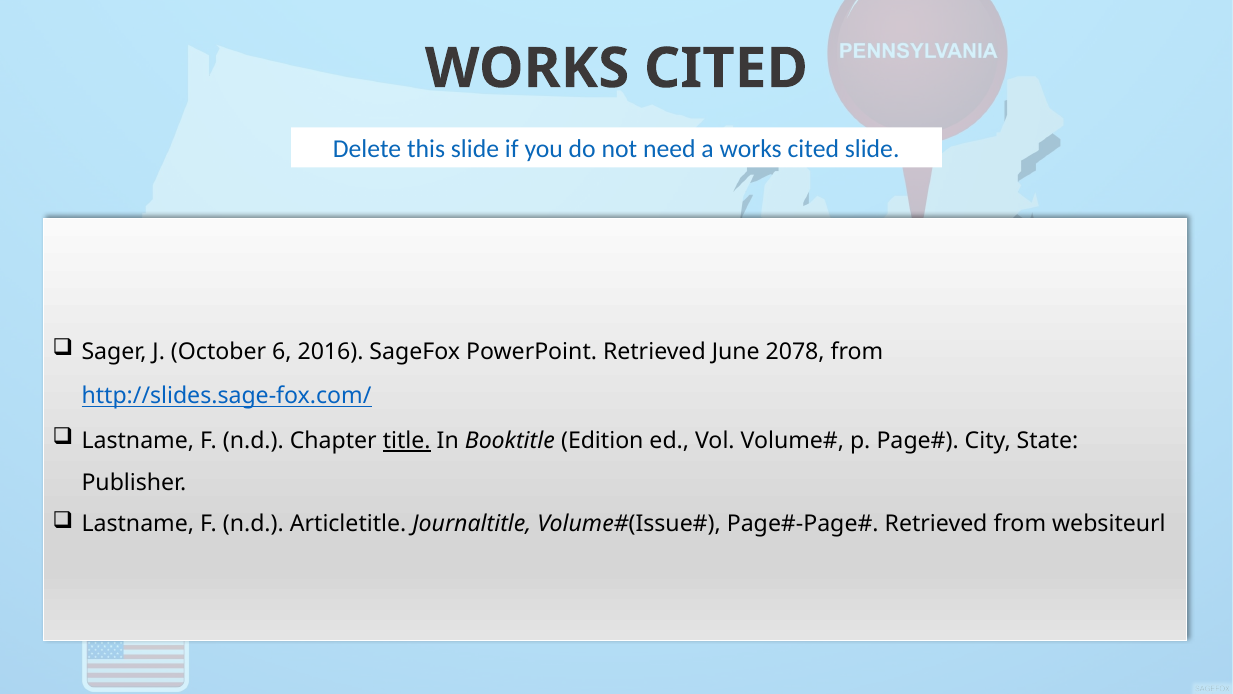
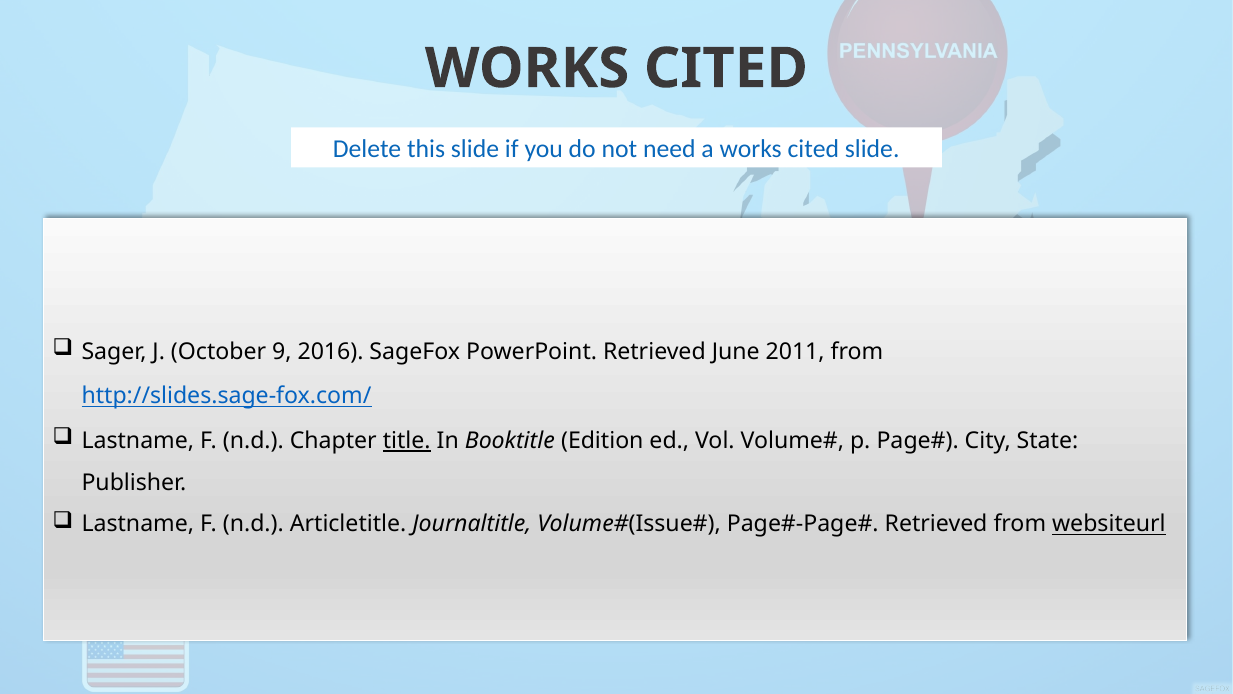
6: 6 -> 9
2078: 2078 -> 2011
websiteurl underline: none -> present
